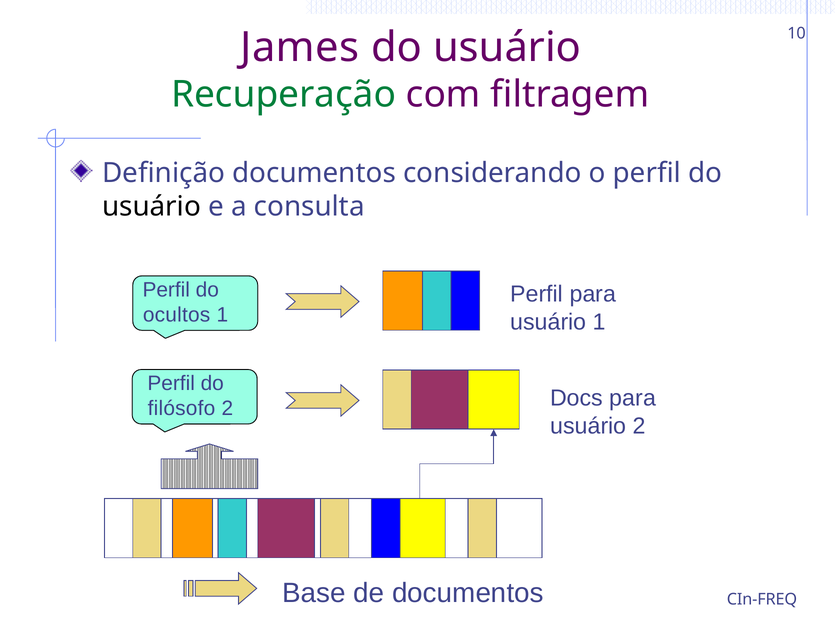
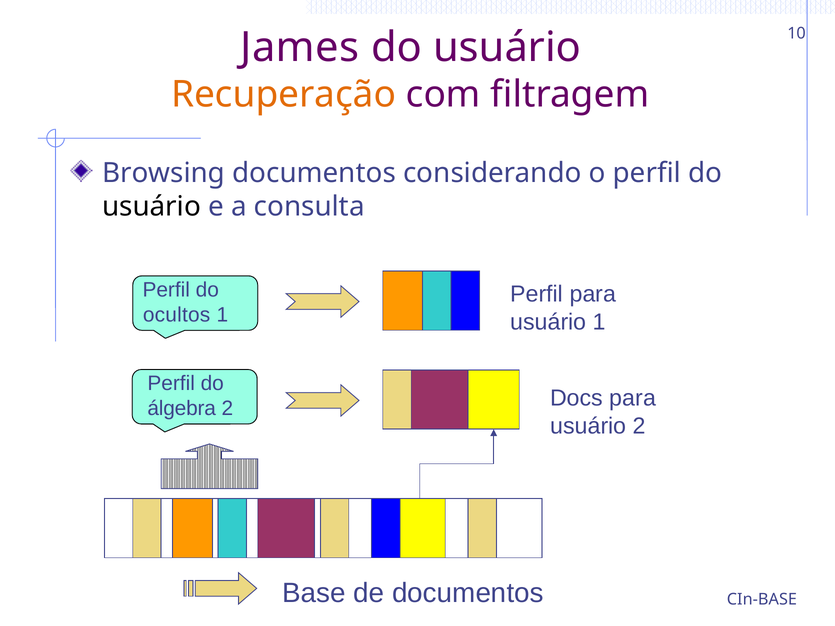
Recuperação colour: green -> orange
Definição: Definição -> Browsing
filósofo: filósofo -> álgebra
CIn-FREQ: CIn-FREQ -> CIn-BASE
